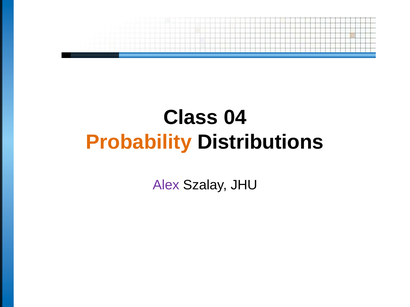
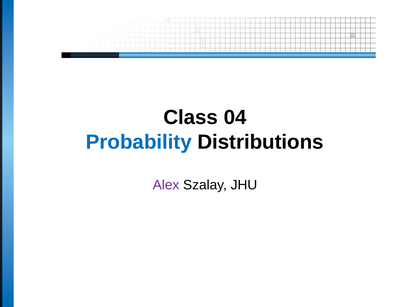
Probability colour: orange -> blue
